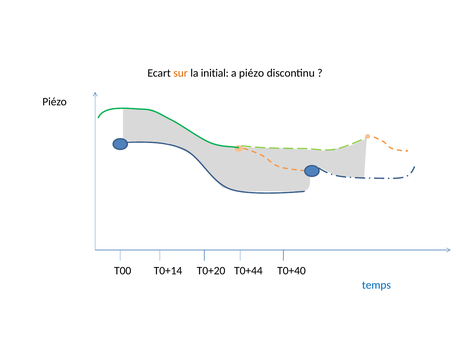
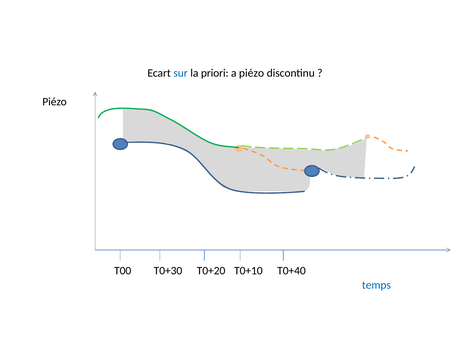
sur colour: orange -> blue
initial: initial -> priori
T0+14: T0+14 -> T0+30
T0+44: T0+44 -> T0+10
